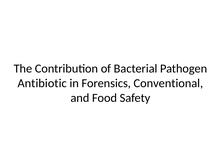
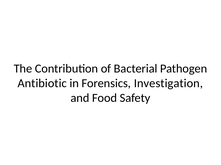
Conventional: Conventional -> Investigation
